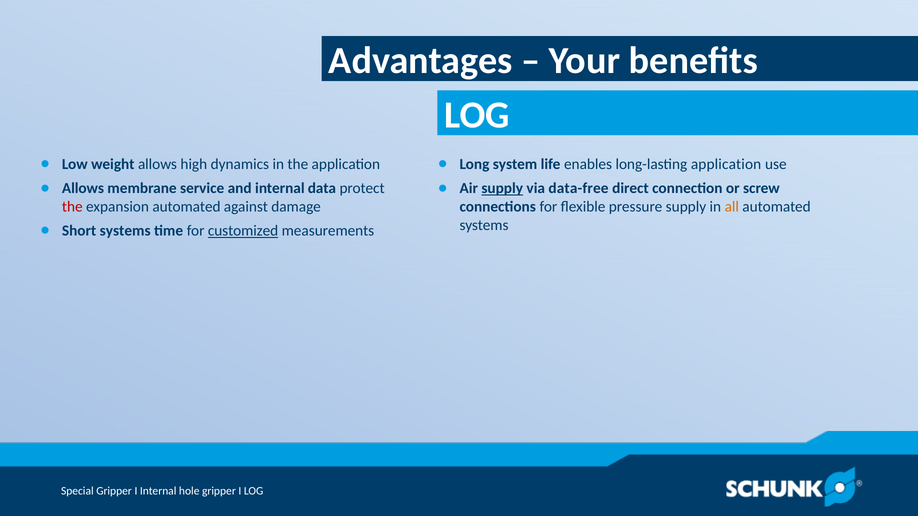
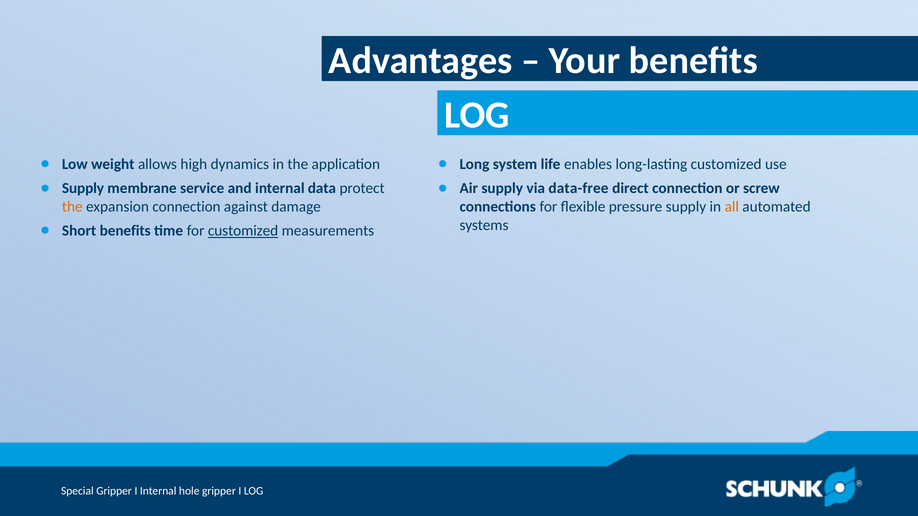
long-lasting application: application -> customized
Allows at (83, 189): Allows -> Supply
supply at (502, 189) underline: present -> none
the at (72, 207) colour: red -> orange
expansion automated: automated -> connection
Short systems: systems -> benefits
